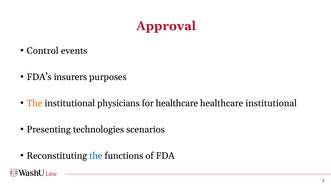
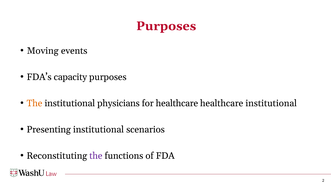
Approval at (166, 26): Approval -> Purposes
Control: Control -> Moving
insurers: insurers -> capacity
Presenting technologies: technologies -> institutional
the at (96, 156) colour: blue -> purple
